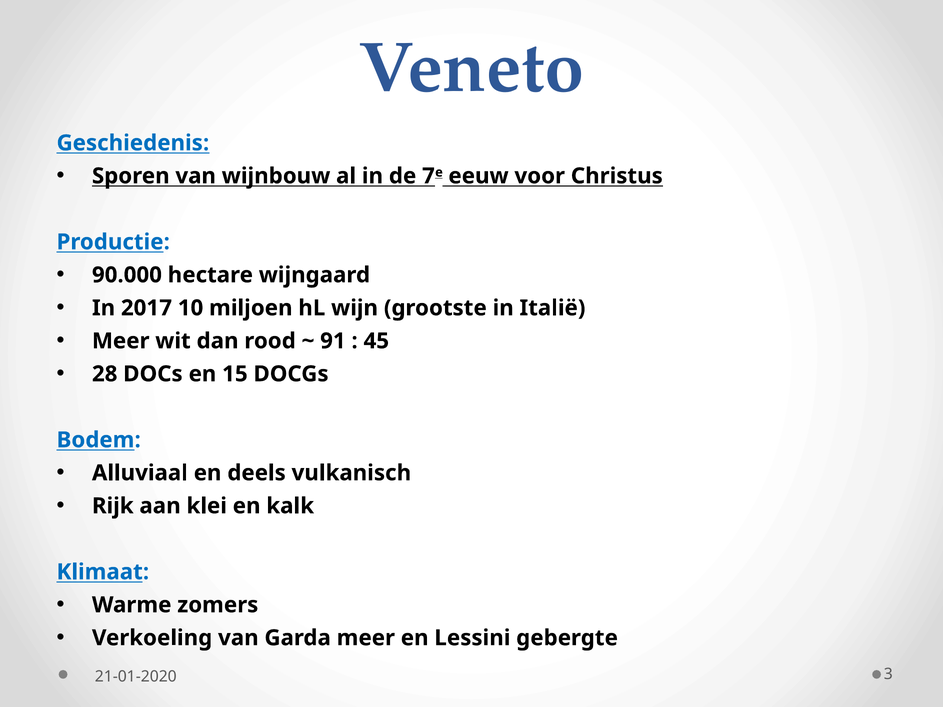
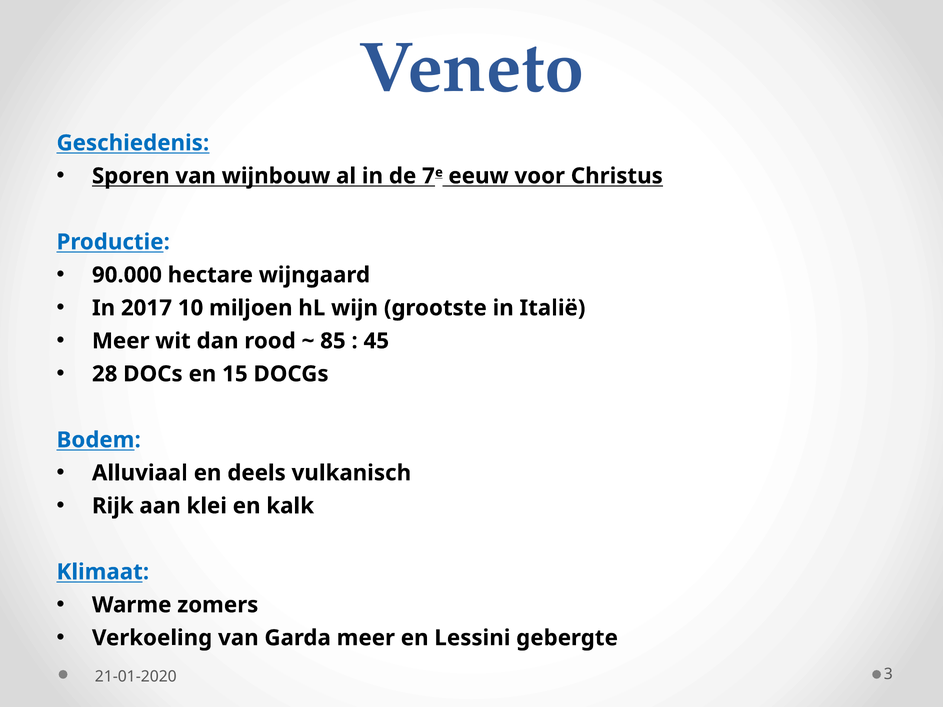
91: 91 -> 85
